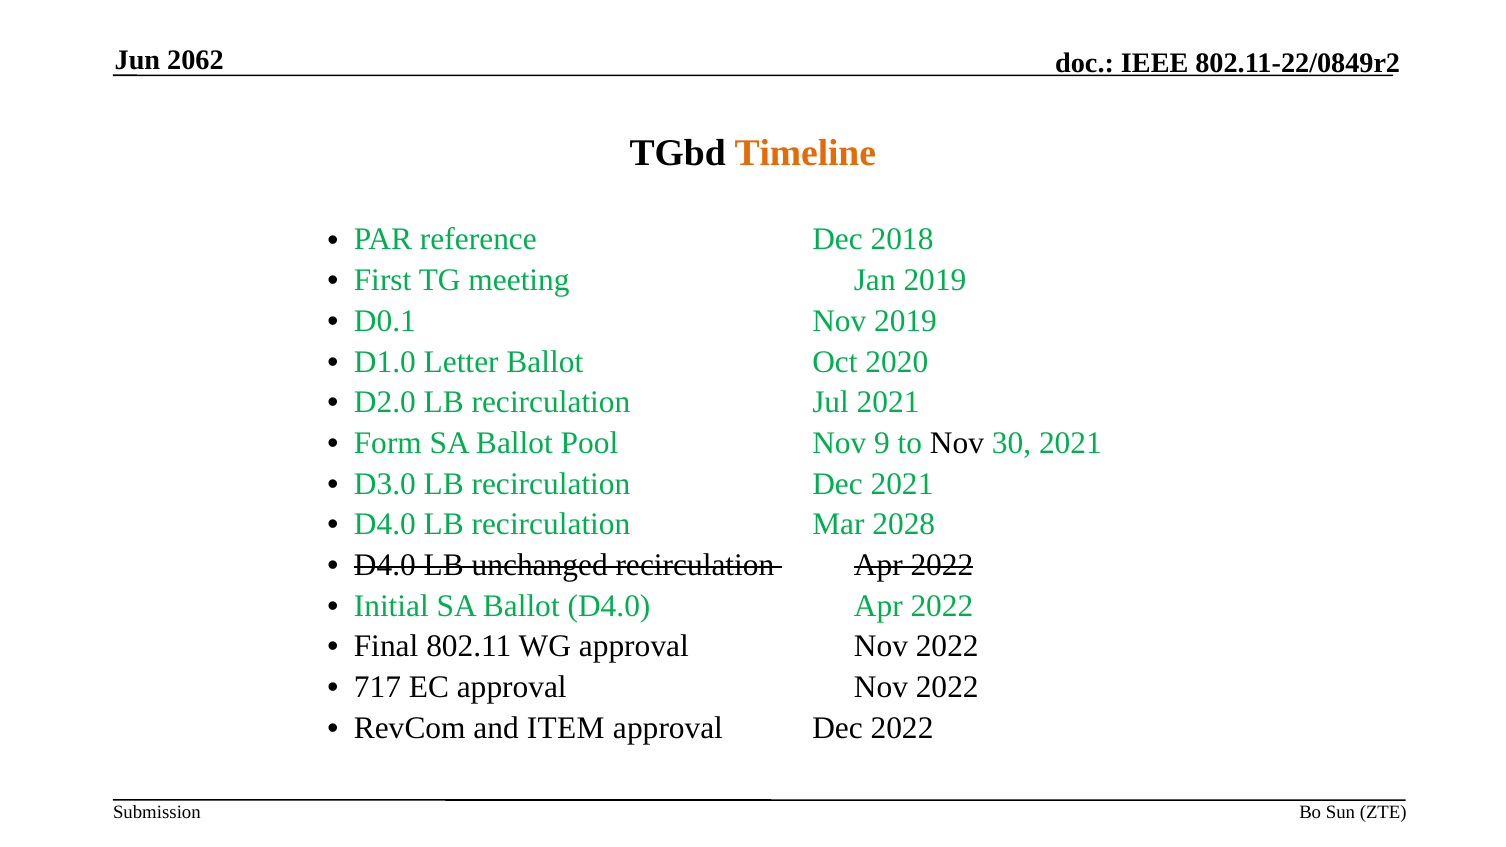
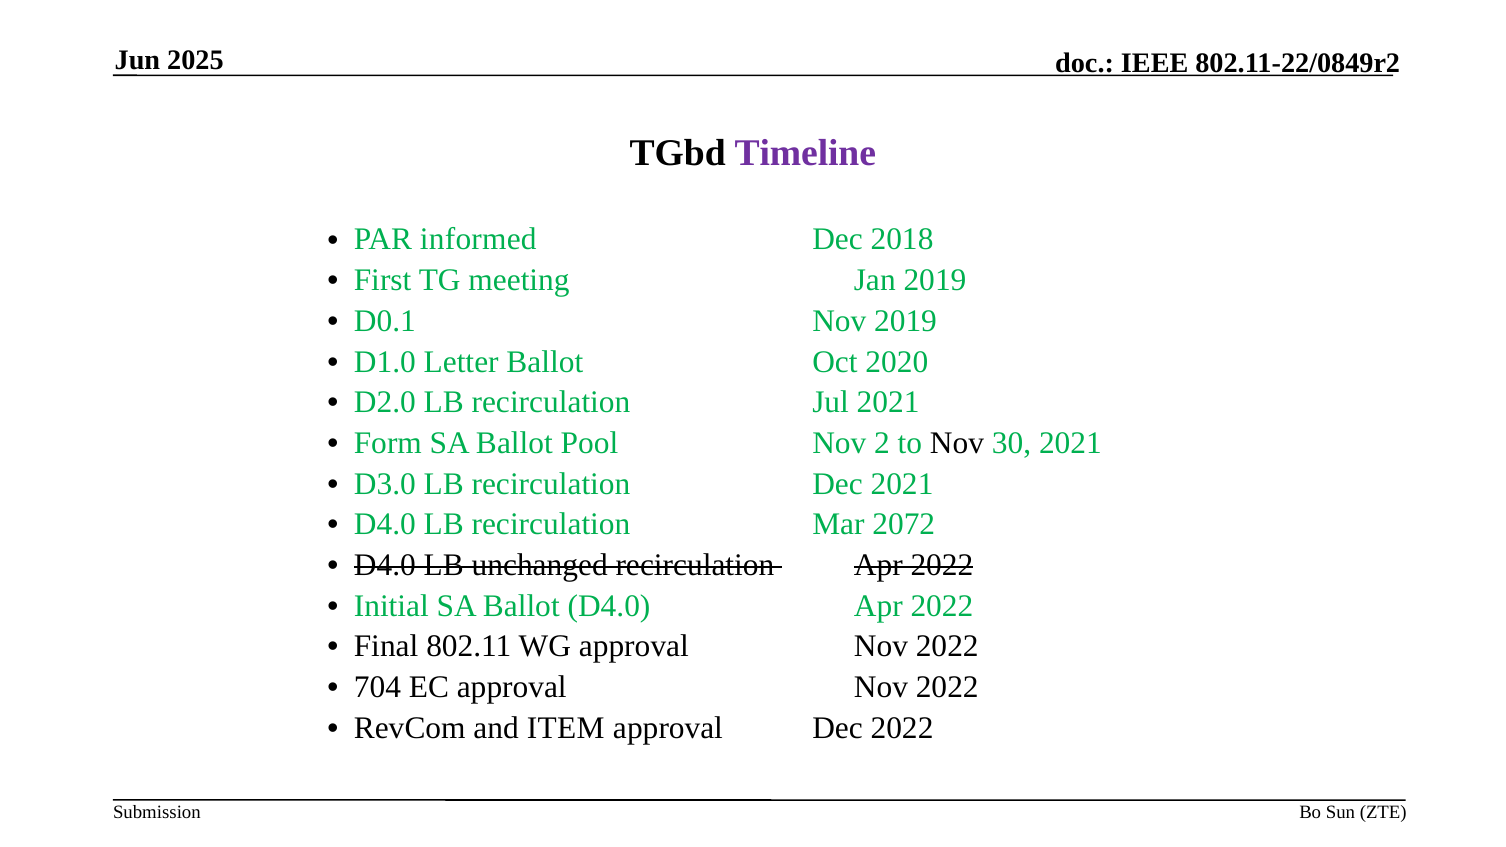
2062: 2062 -> 2025
Timeline colour: orange -> purple
reference: reference -> informed
9: 9 -> 2
2028: 2028 -> 2072
717: 717 -> 704
